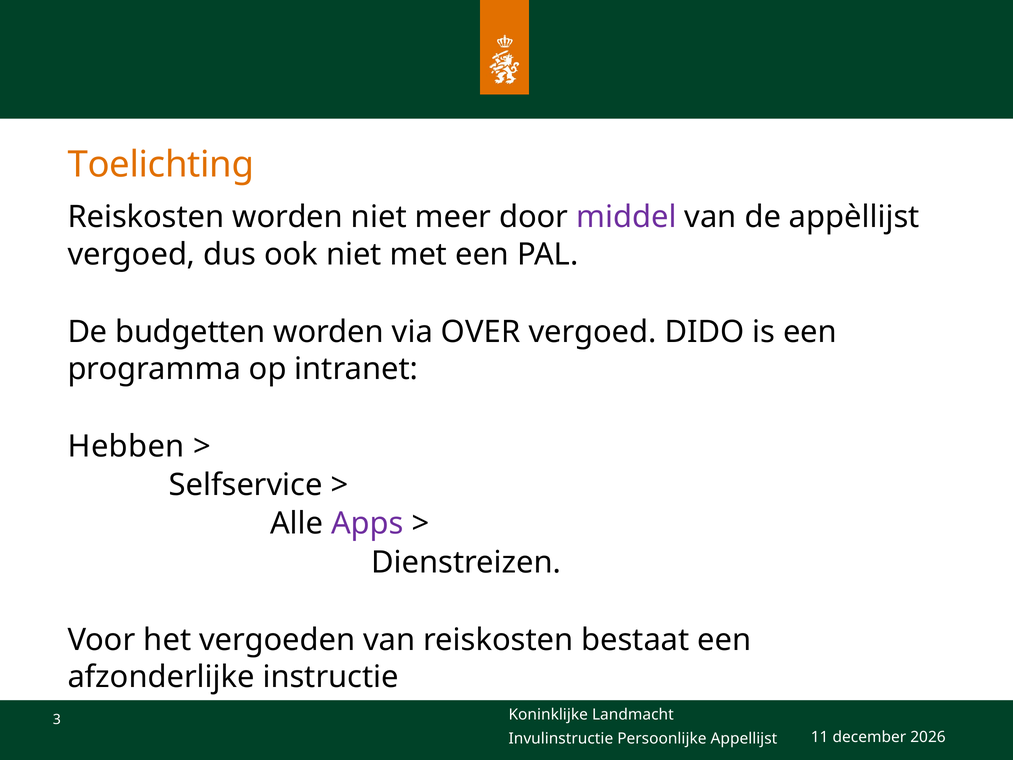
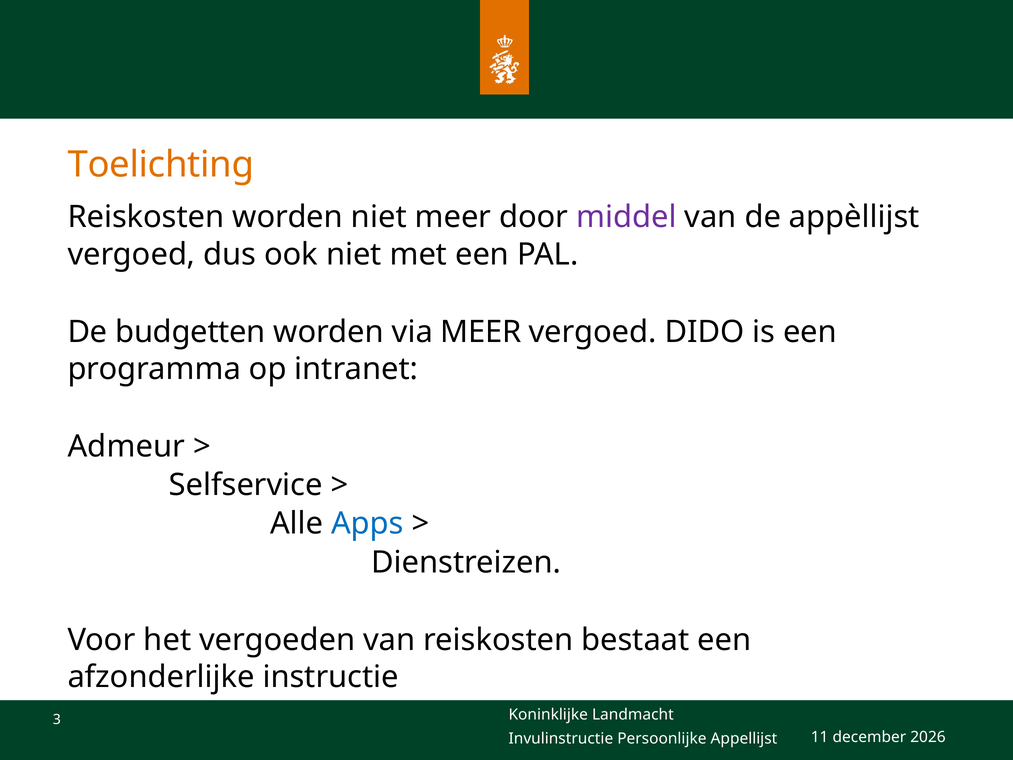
via OVER: OVER -> MEER
Hebben: Hebben -> Admeur
Apps colour: purple -> blue
